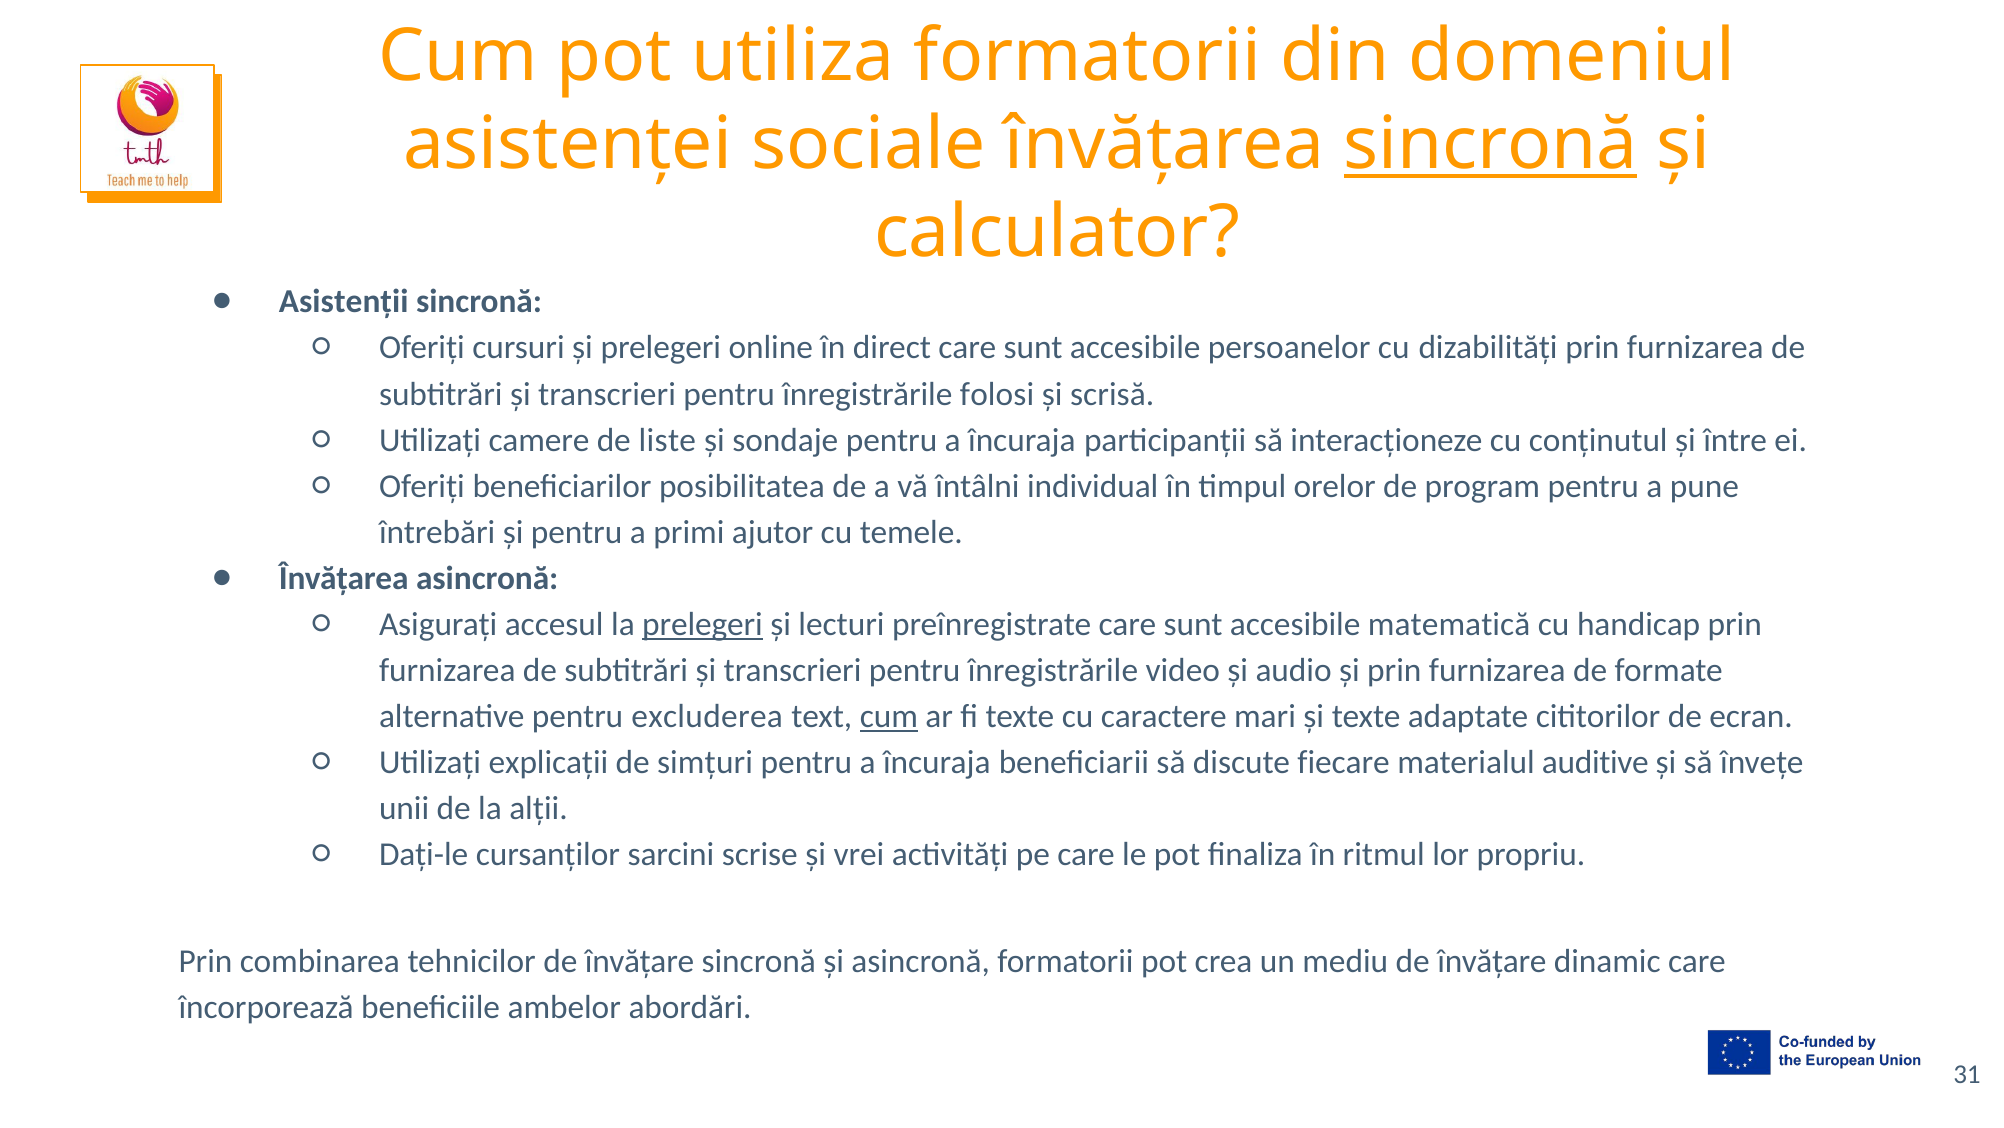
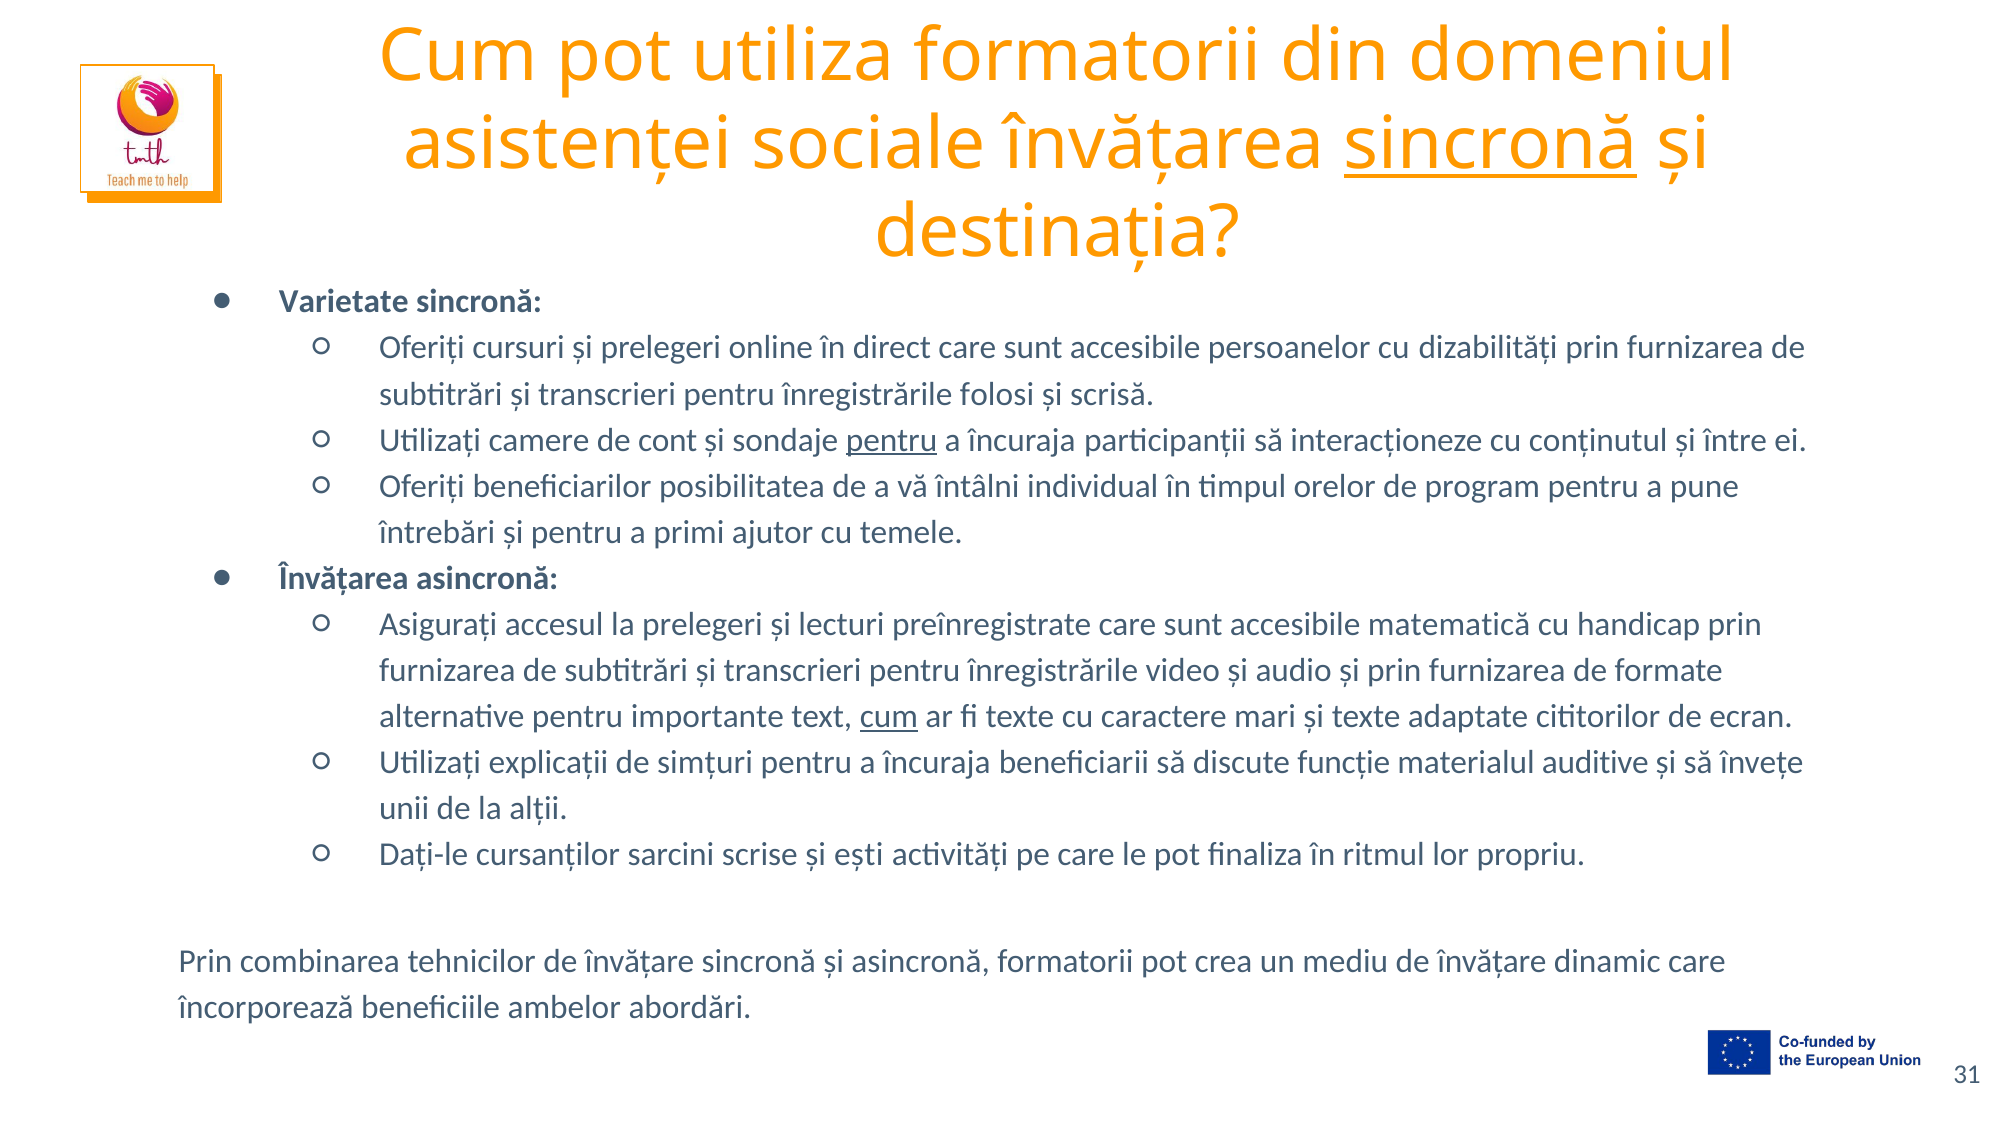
calculator: calculator -> destinația
Asistenții: Asistenții -> Varietate
liste: liste -> cont
pentru at (892, 440) underline: none -> present
prelegeri at (703, 624) underline: present -> none
excluderea: excluderea -> importante
fiecare: fiecare -> funcție
vrei: vrei -> ești
